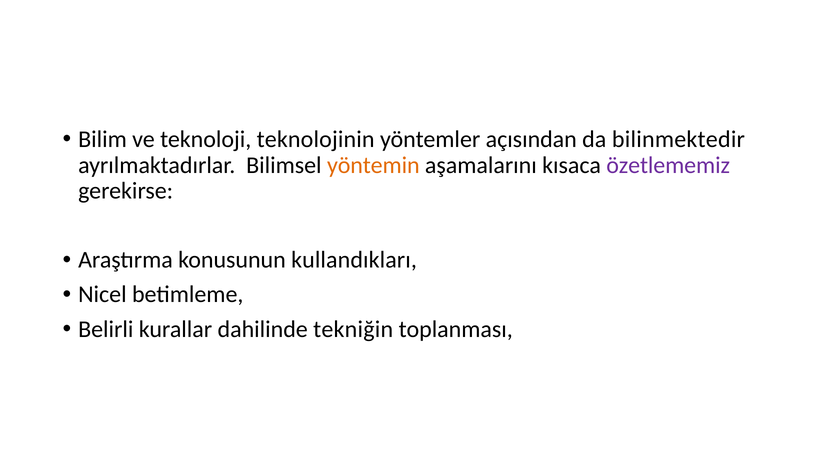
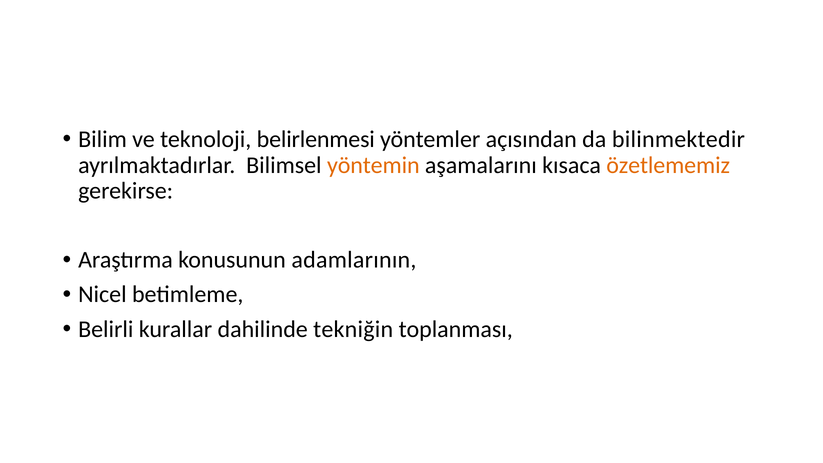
teknolojinin: teknolojinin -> belirlenmesi
özetlememiz colour: purple -> orange
kullandıkları: kullandıkları -> adamlarının
